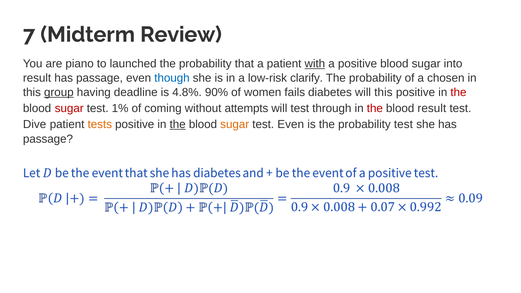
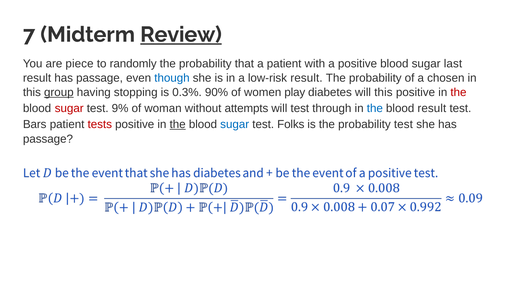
Review underline: none -> present
piano: piano -> piece
launched: launched -> randomly
with underline: present -> none
into: into -> last
low-risk clarify: clarify -> result
deadline: deadline -> stopping
4.8%: 4.8% -> 0.3%
fails: fails -> play
1%: 1% -> 9%
coming: coming -> woman
the at (375, 108) colour: red -> blue
Dive: Dive -> Bars
tests colour: orange -> red
sugar at (235, 125) colour: orange -> blue
test Even: Even -> Folks
